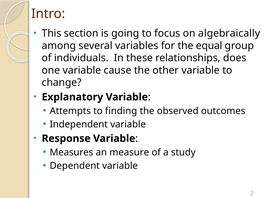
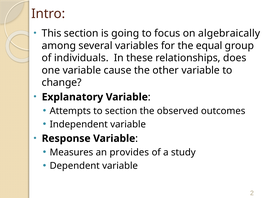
to finding: finding -> section
measure: measure -> provides
